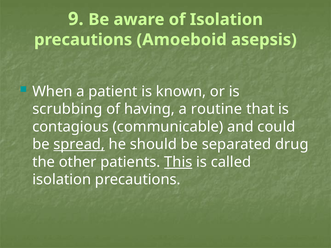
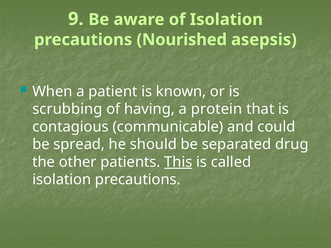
Amoeboid: Amoeboid -> Nourished
routine: routine -> protein
spread underline: present -> none
